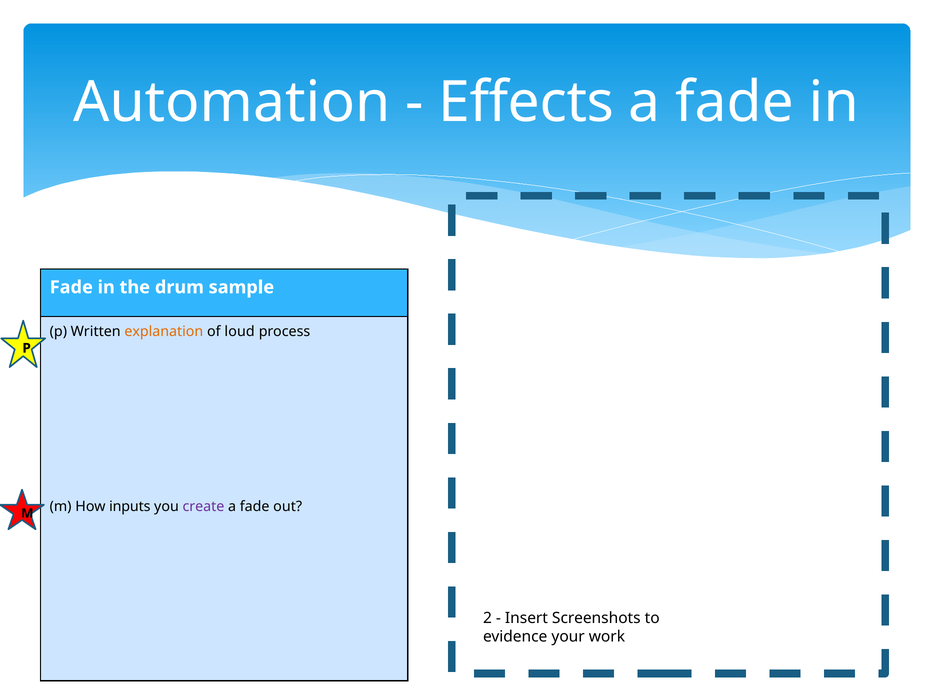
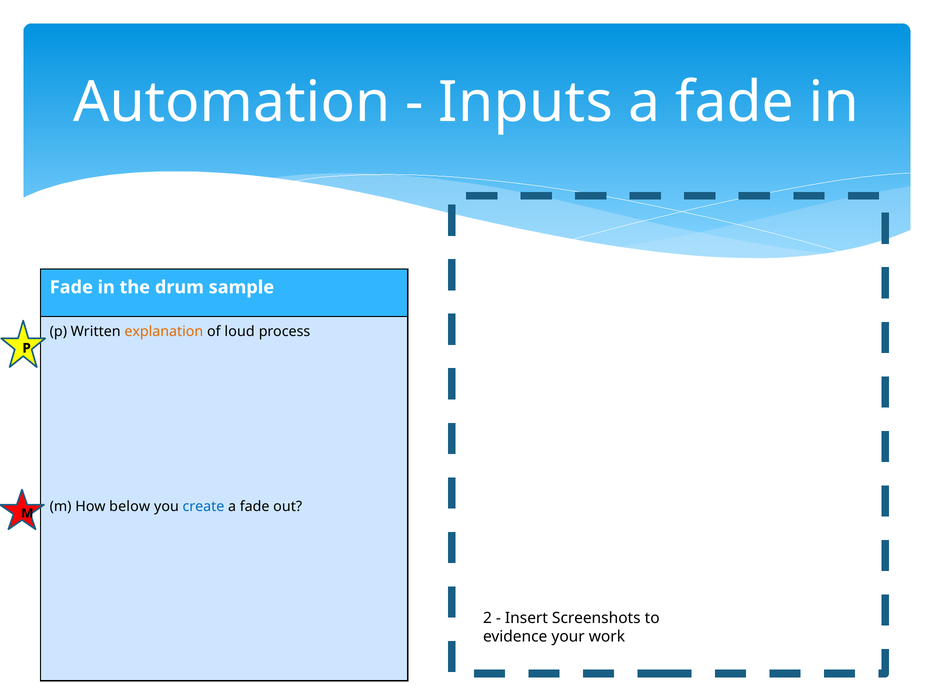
Effects: Effects -> Inputs
inputs: inputs -> below
create colour: purple -> blue
